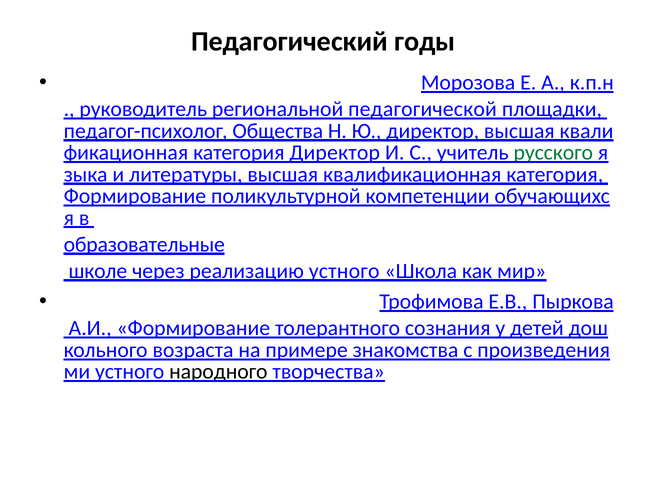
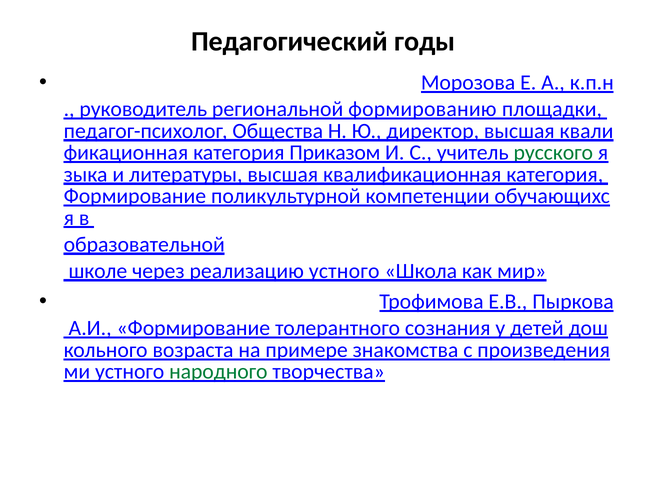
педагогической: педагогической -> формированию
категория Директор: Директор -> Приказом
образовательные: образовательные -> образовательной
народного colour: black -> green
